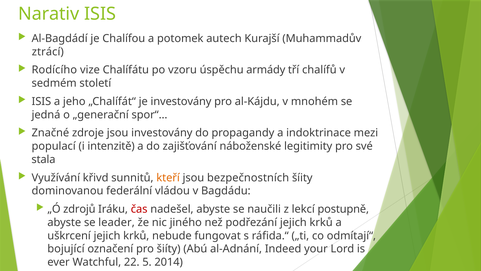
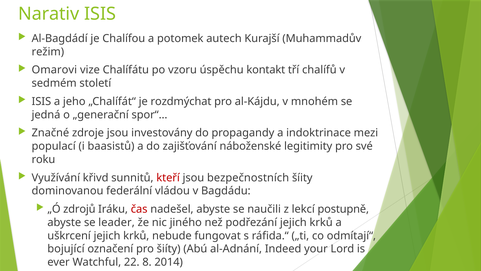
ztrácí: ztrácí -> režim
Rodícího: Rodícího -> Omarovi
armády: armády -> kontakt
je investovány: investovány -> rozdmýchat
intenzitě: intenzitě -> baasistů
stala: stala -> roku
kteří colour: orange -> red
5: 5 -> 8
